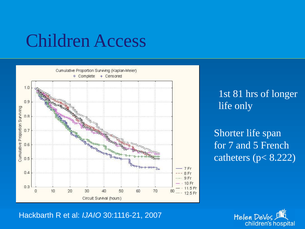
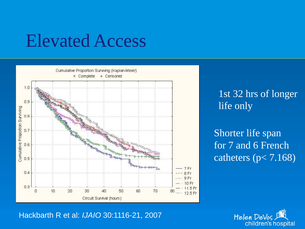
Children: Children -> Elevated
81: 81 -> 32
5: 5 -> 6
8.222: 8.222 -> 7.168
